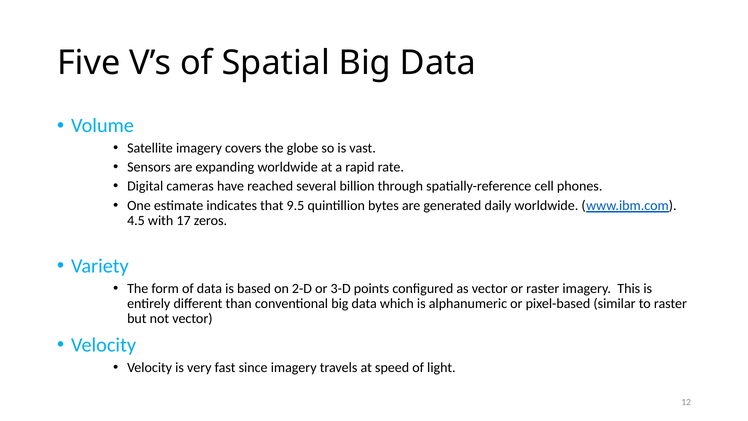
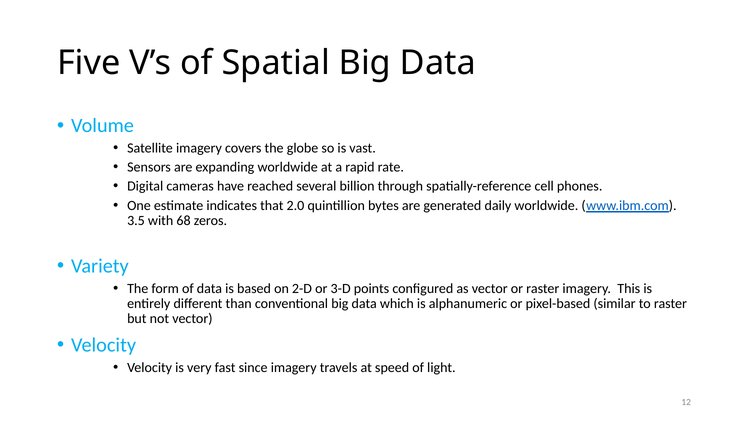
9.5: 9.5 -> 2.0
4.5: 4.5 -> 3.5
17: 17 -> 68
